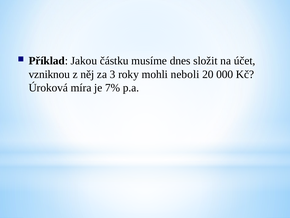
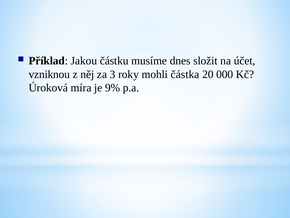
neboli: neboli -> částka
7%: 7% -> 9%
